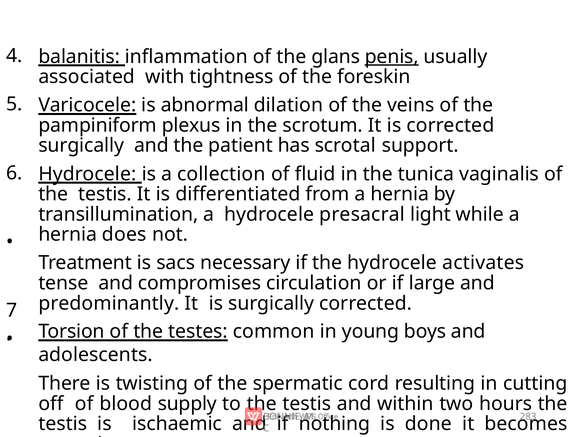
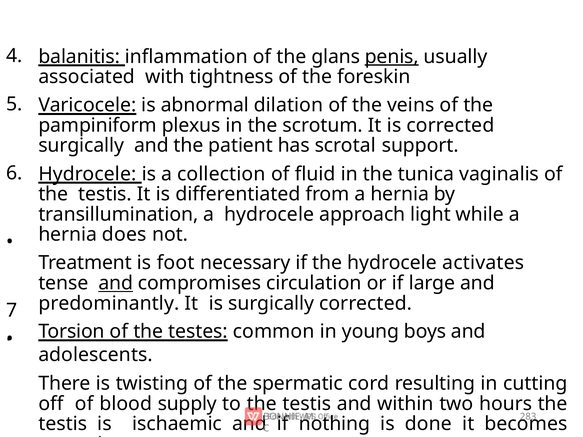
presacral: presacral -> approach
sacs: sacs -> foot
and at (116, 283) underline: none -> present
